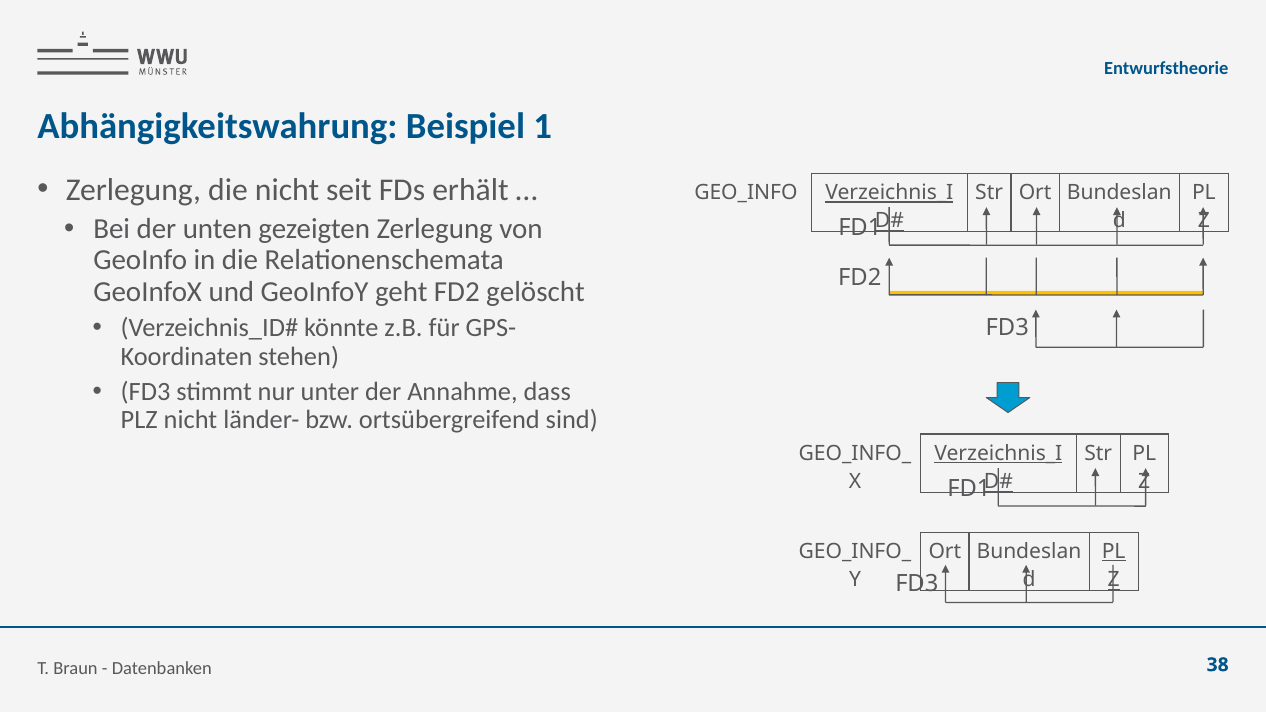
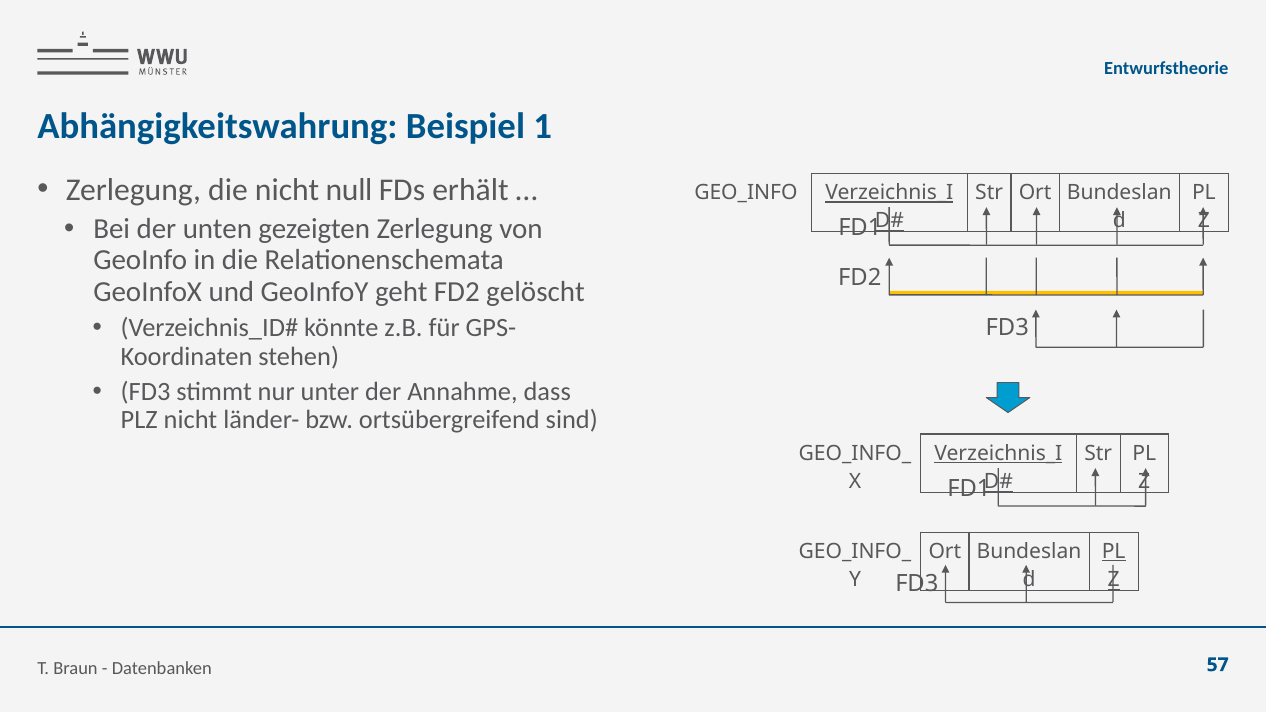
seit: seit -> null
38: 38 -> 57
